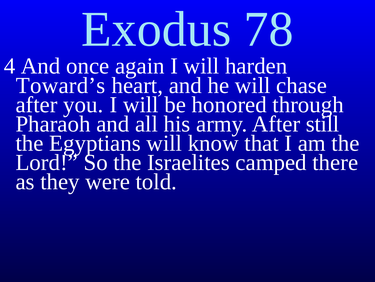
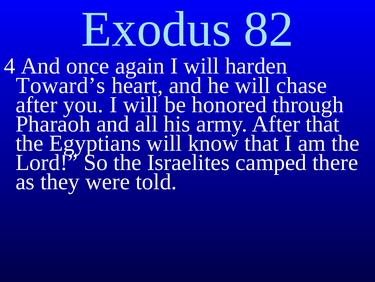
78: 78 -> 82
After still: still -> that
